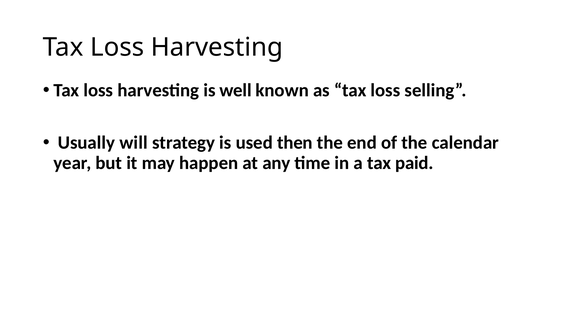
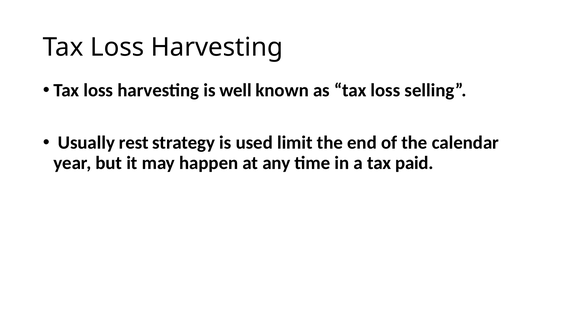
will: will -> rest
then: then -> limit
